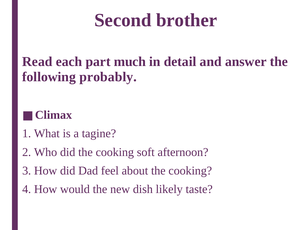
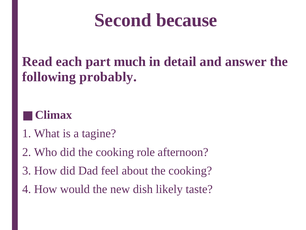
brother: brother -> because
soft: soft -> role
